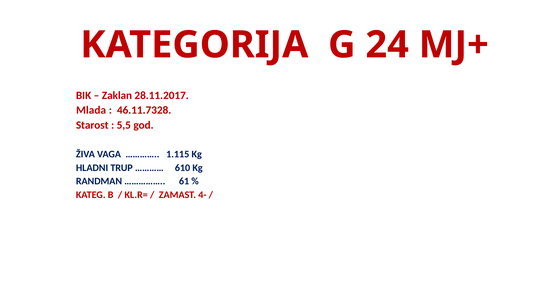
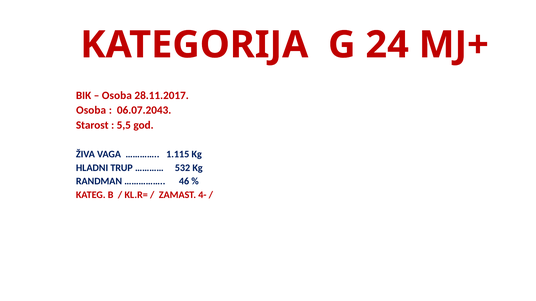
Zaklan at (117, 96): Zaklan -> Osoba
Mlada at (91, 110): Mlada -> Osoba
46.11.7328: 46.11.7328 -> 06.07.2043
610: 610 -> 532
61: 61 -> 46
